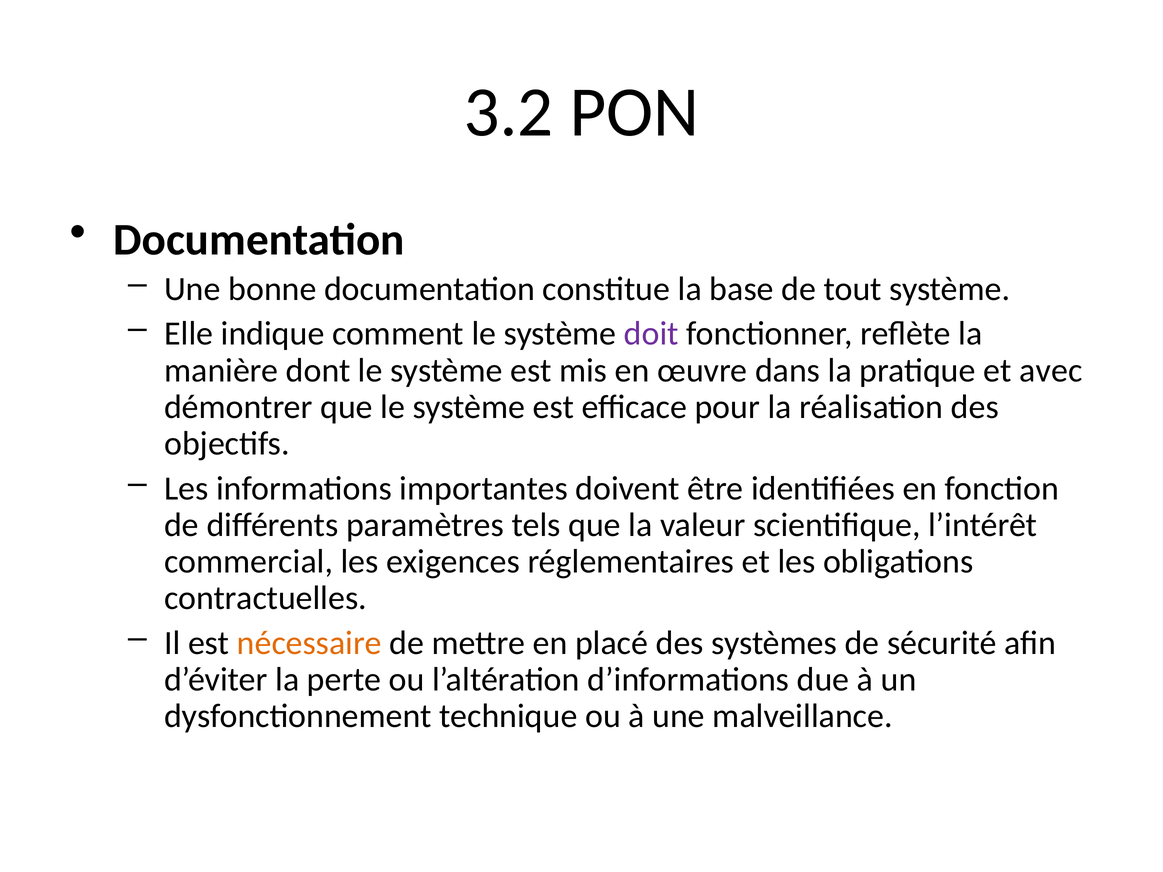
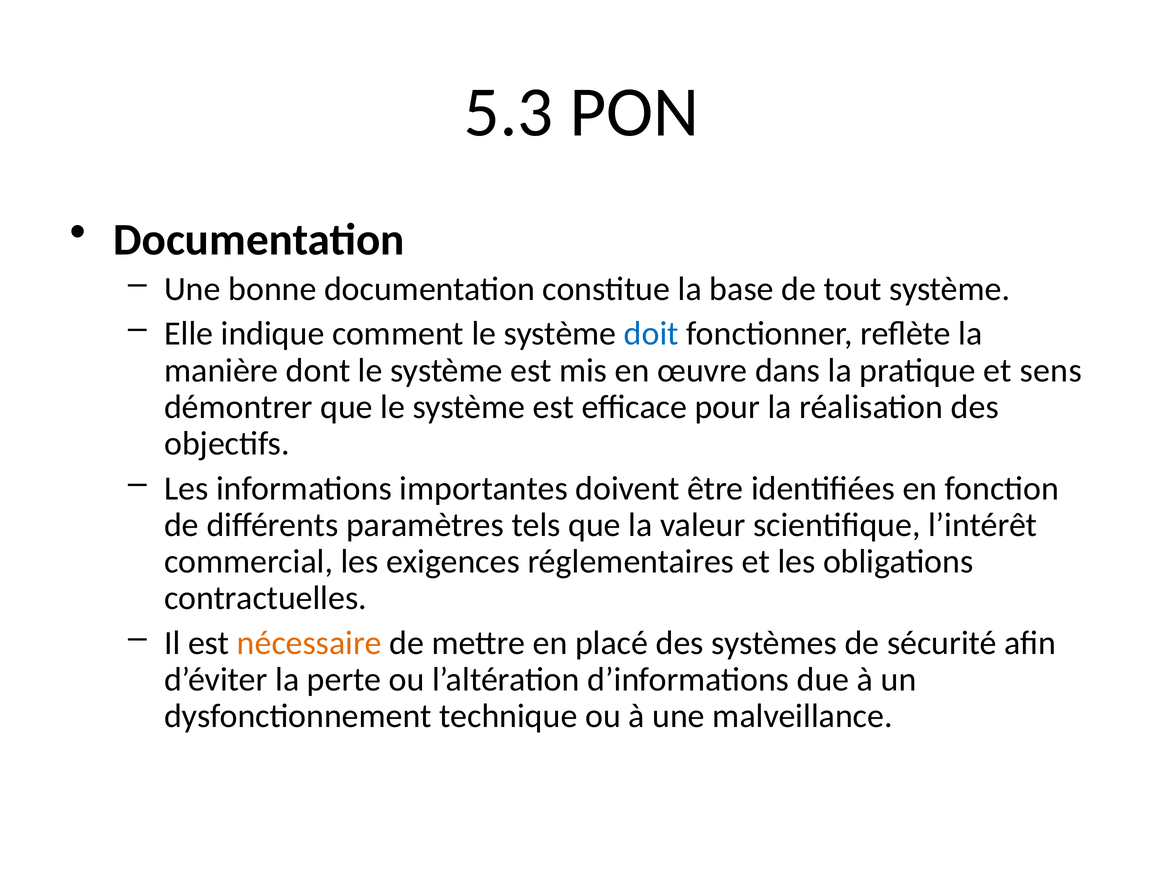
3.2: 3.2 -> 5.3
doit colour: purple -> blue
avec: avec -> sens
